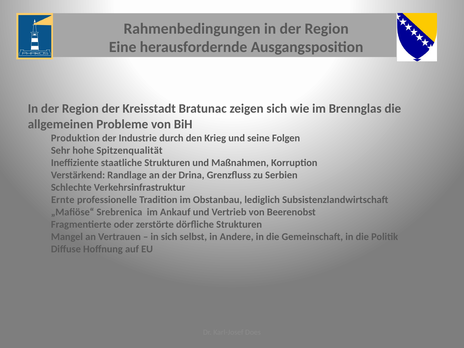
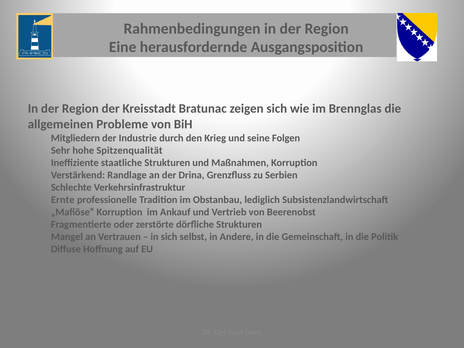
Produktion: Produktion -> Mitgliedern
„Mafiöse“ Srebrenica: Srebrenica -> Korruption
